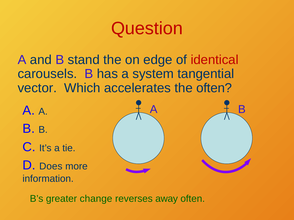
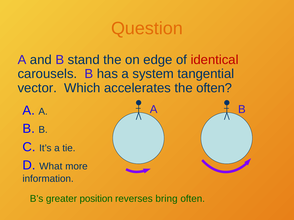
Question colour: red -> orange
Does: Does -> What
change: change -> position
away: away -> bring
